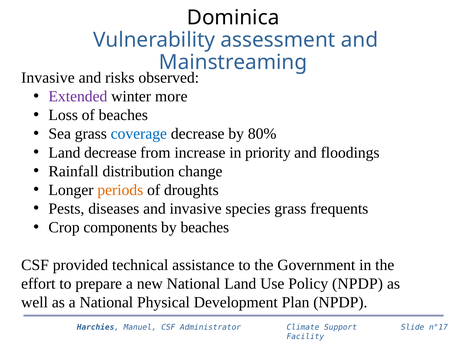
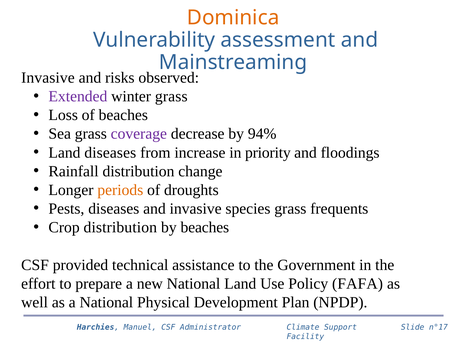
Dominica colour: black -> orange
winter more: more -> grass
coverage colour: blue -> purple
80%: 80% -> 94%
Land decrease: decrease -> diseases
Crop components: components -> distribution
Policy NPDP: NPDP -> FAFA
